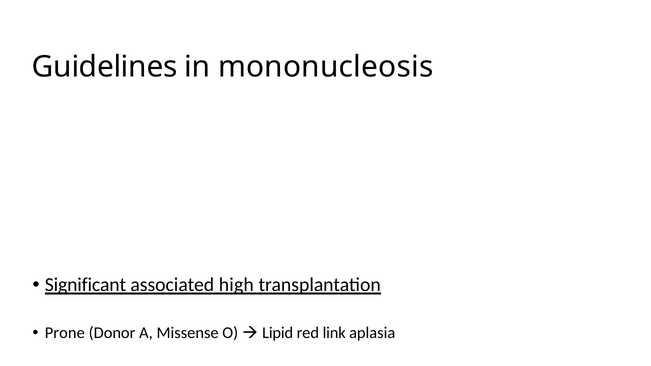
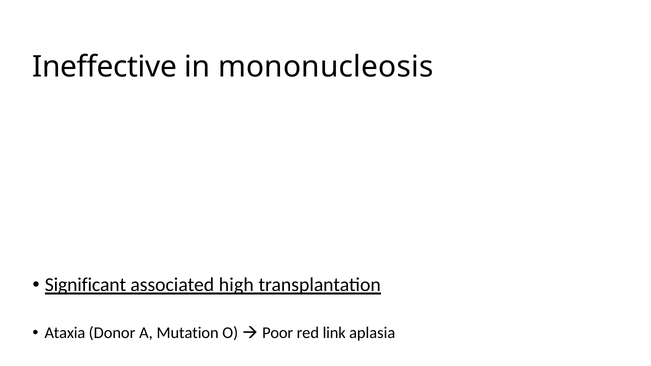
Guidelines: Guidelines -> Ineffective
Prone: Prone -> Ataxia
Missense: Missense -> Mutation
Lipid: Lipid -> Poor
